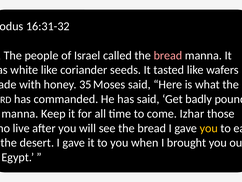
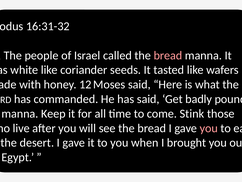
35: 35 -> 12
Izhar: Izhar -> Stink
you at (209, 128) colour: yellow -> pink
